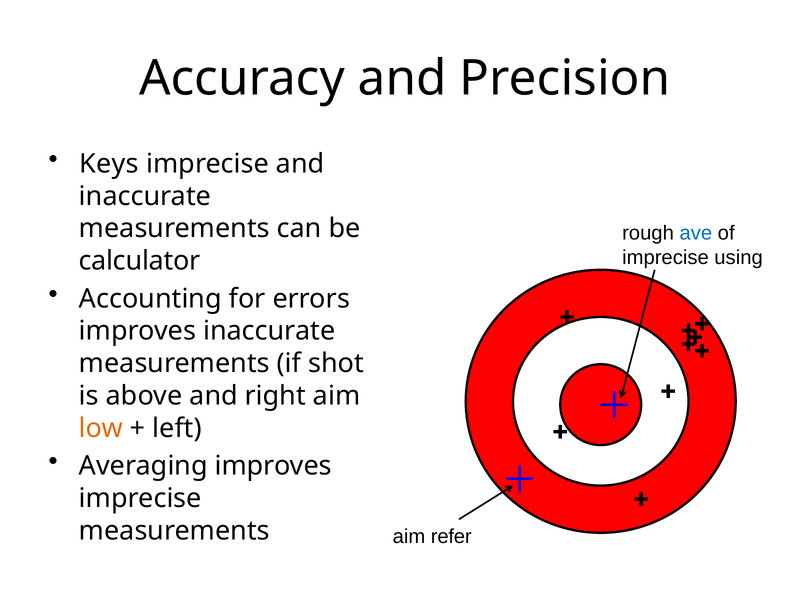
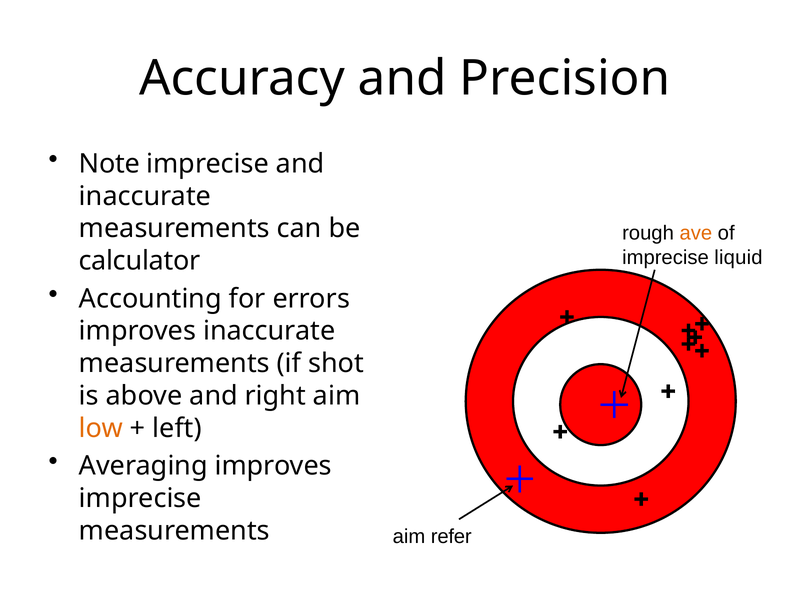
Keys: Keys -> Note
ave colour: blue -> orange
using: using -> liquid
